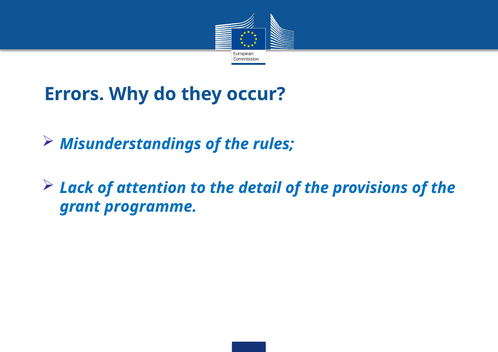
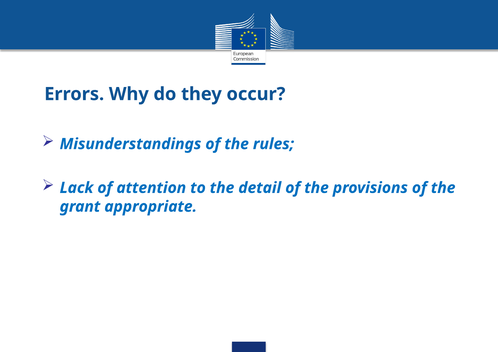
programme: programme -> appropriate
